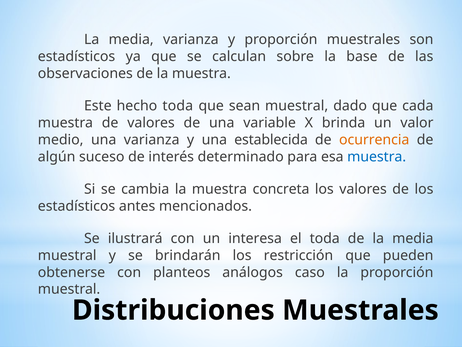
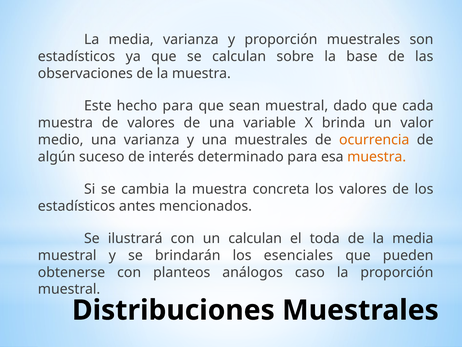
hecho toda: toda -> para
una establecida: establecida -> muestrales
muestra at (377, 156) colour: blue -> orange
un interesa: interesa -> calculan
restricción: restricción -> esenciales
